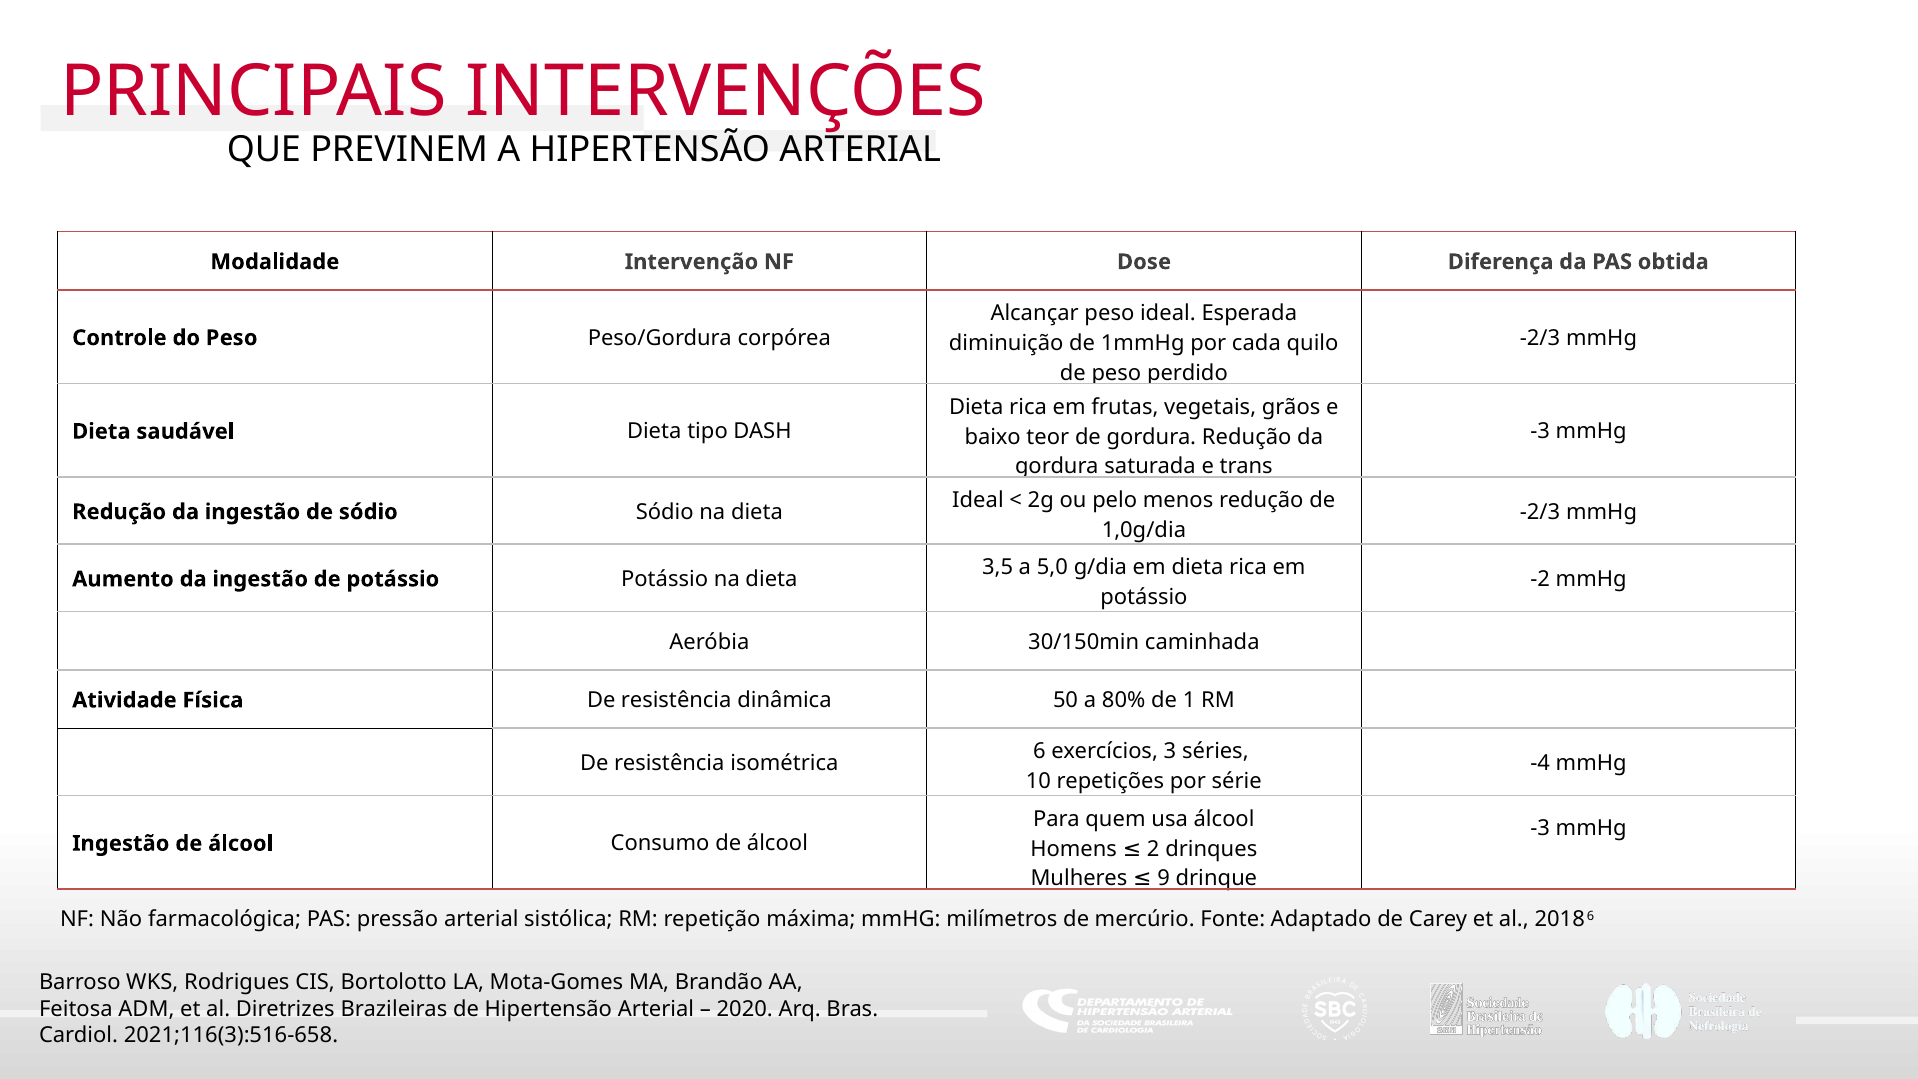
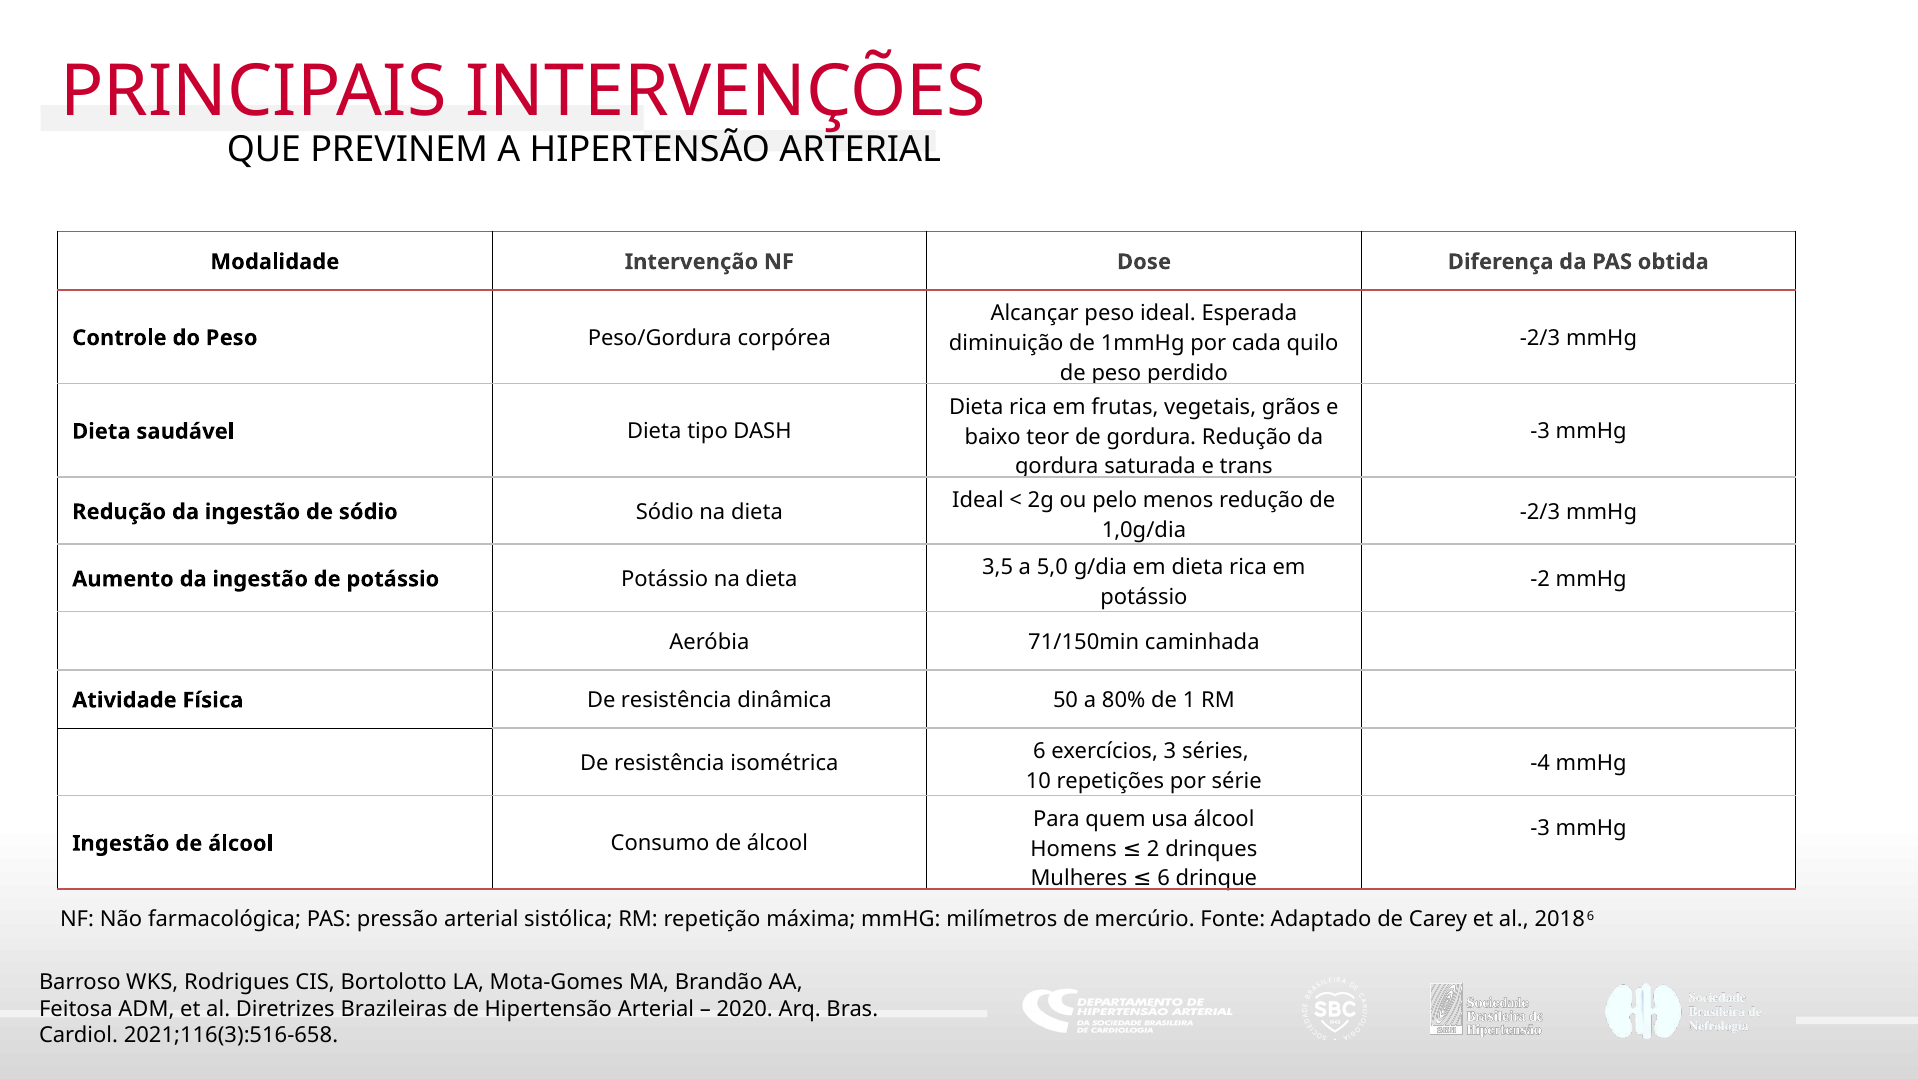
30/150min: 30/150min -> 71/150min
Mulheres 9: 9 -> 6
